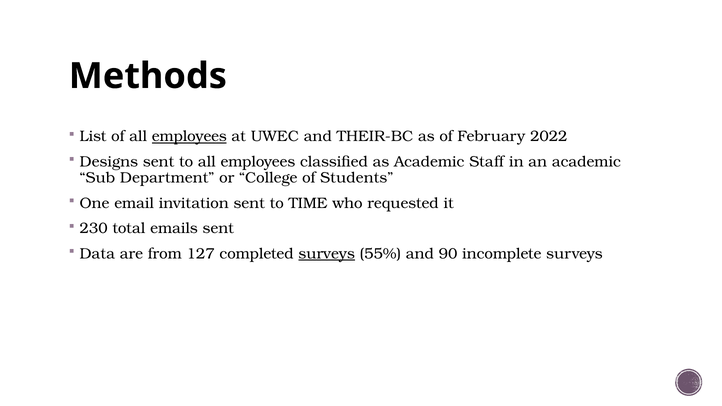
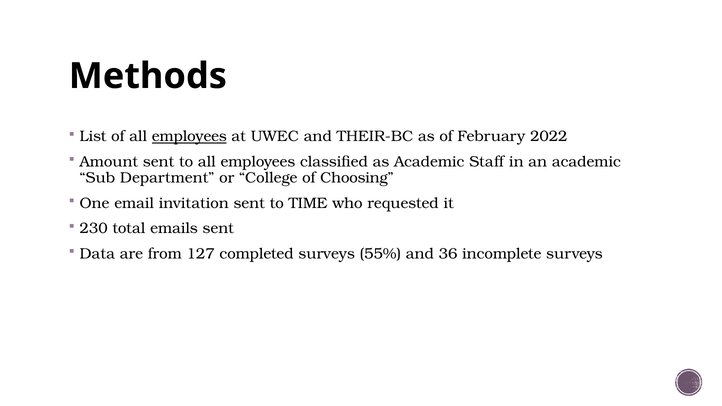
Designs: Designs -> Amount
Students: Students -> Choosing
surveys at (327, 254) underline: present -> none
90: 90 -> 36
